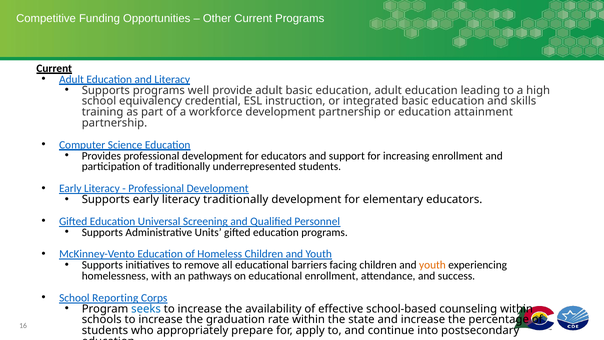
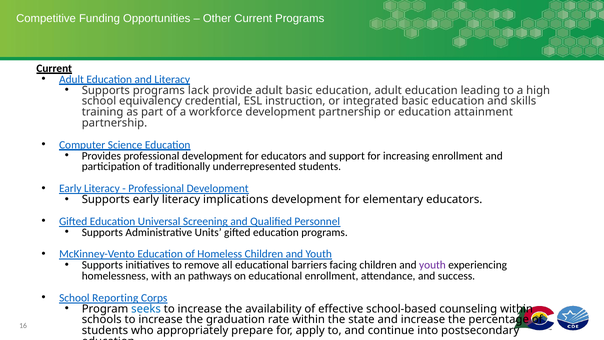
well: well -> lack
literacy traditionally: traditionally -> implications
youth at (432, 265) colour: orange -> purple
